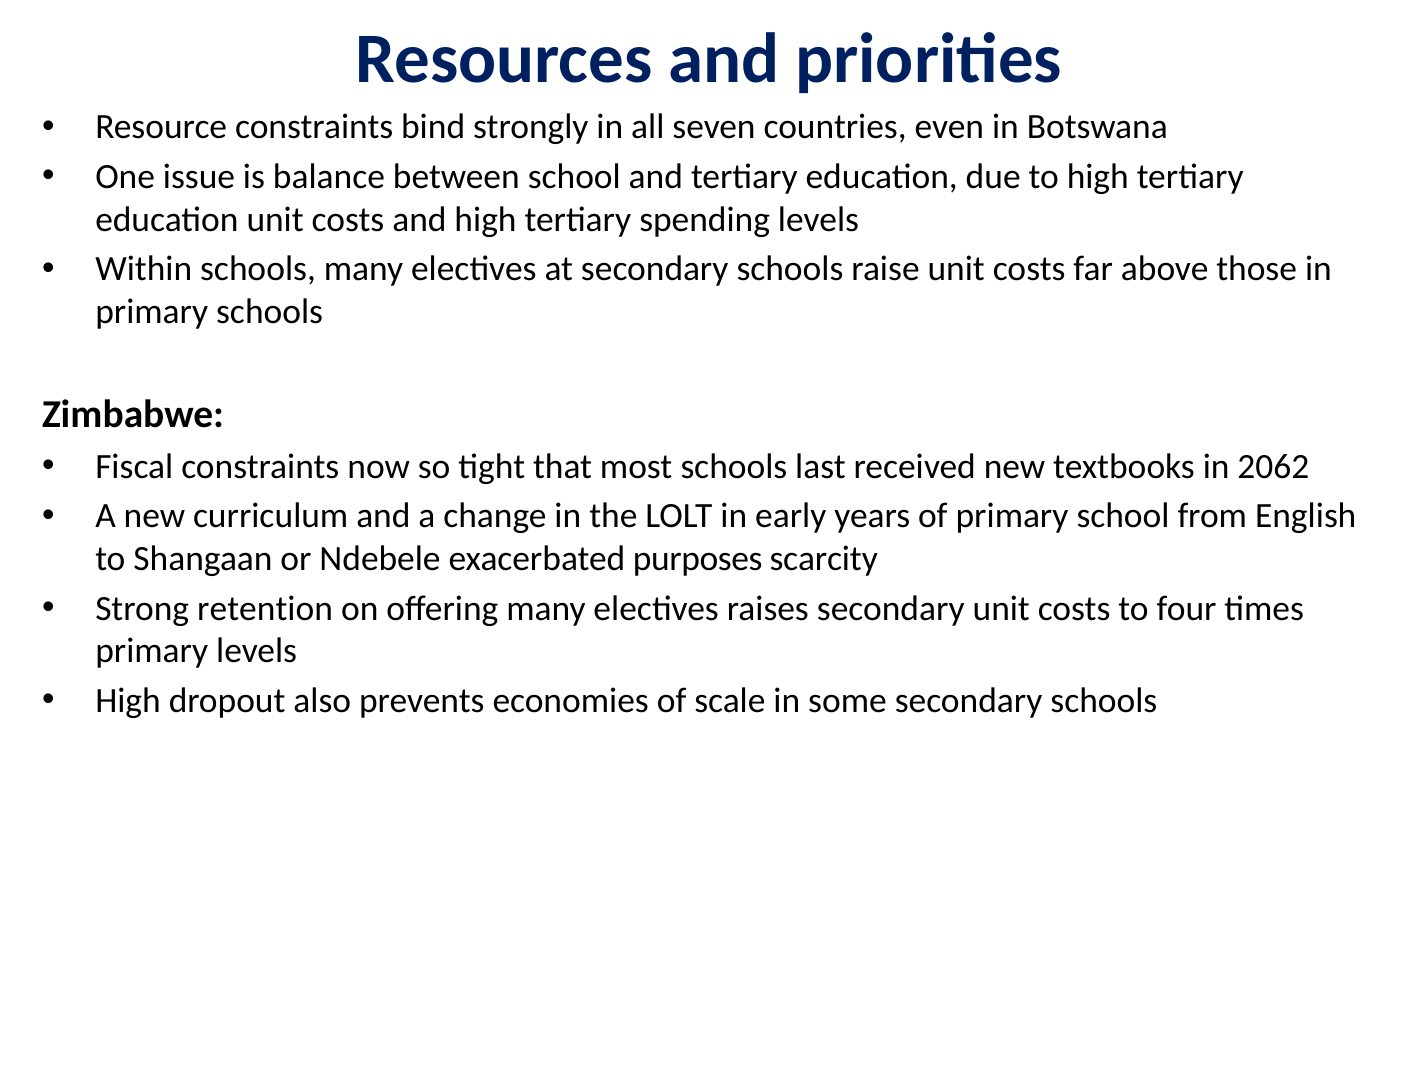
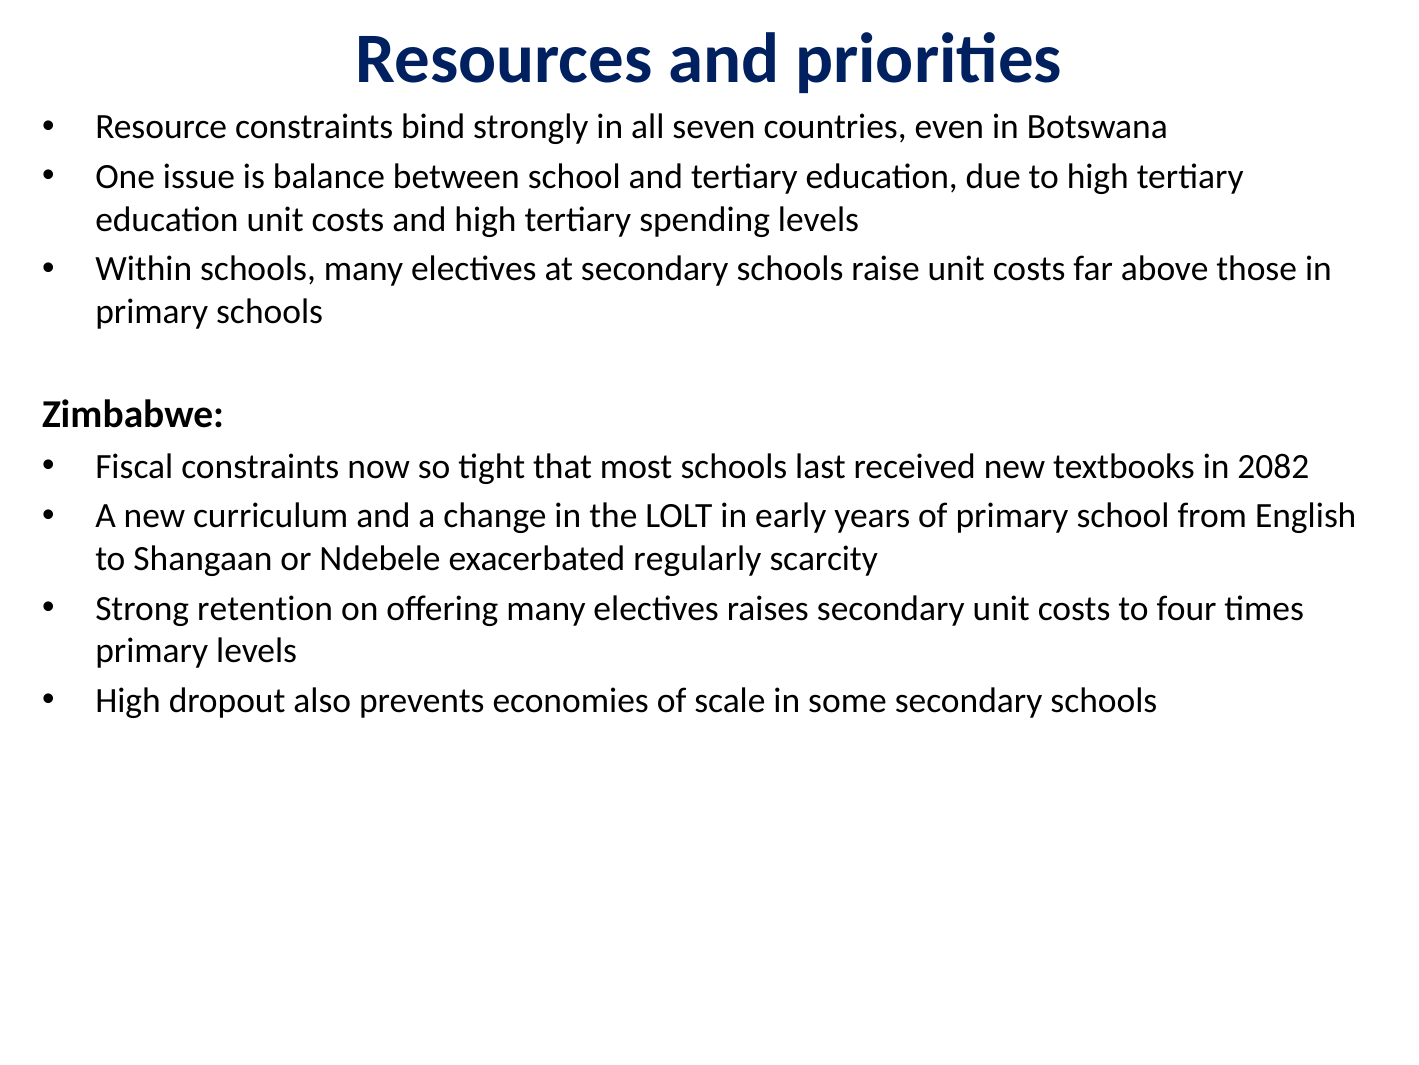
2062: 2062 -> 2082
purposes: purposes -> regularly
